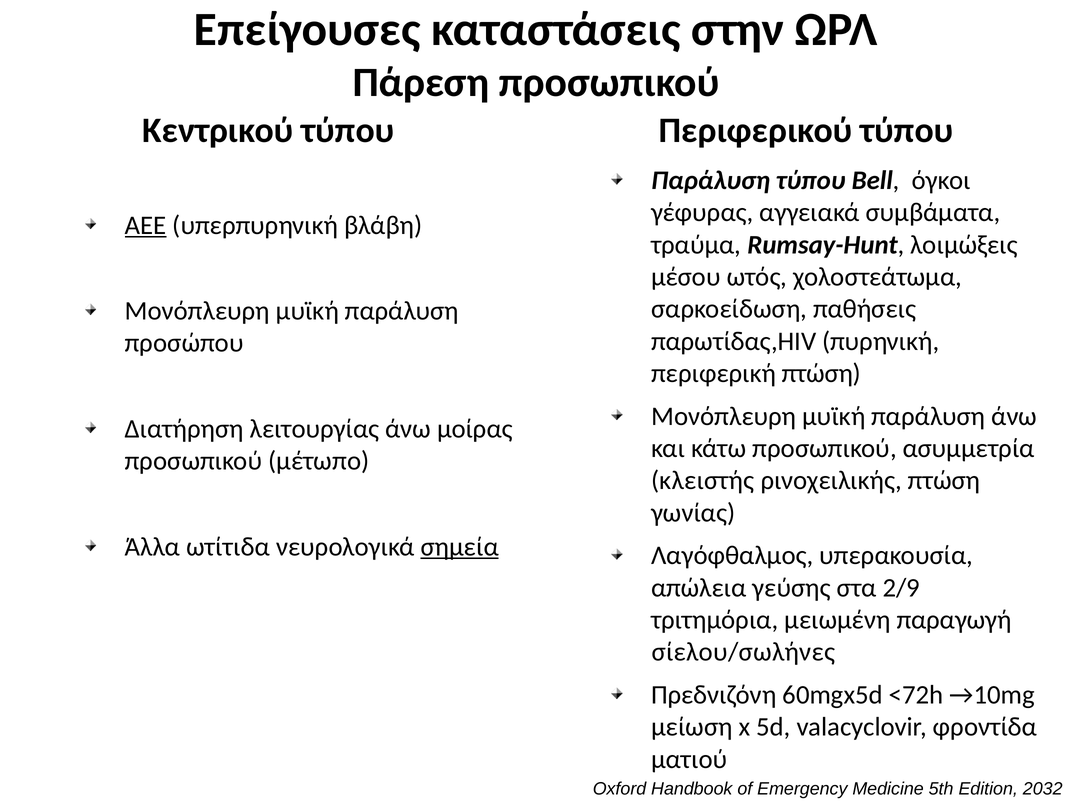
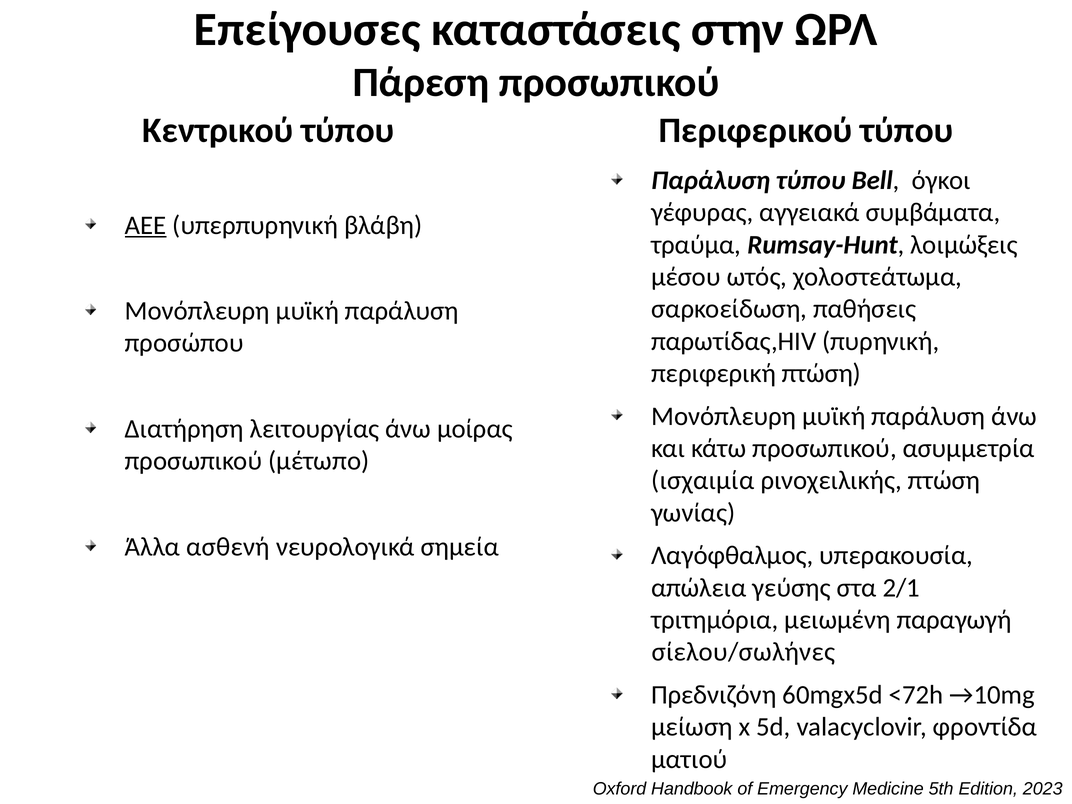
κλειστής: κλειστής -> ισχαιμία
ωτίτιδα: ωτίτιδα -> ασθενή
σημεία underline: present -> none
2/9: 2/9 -> 2/1
2032: 2032 -> 2023
